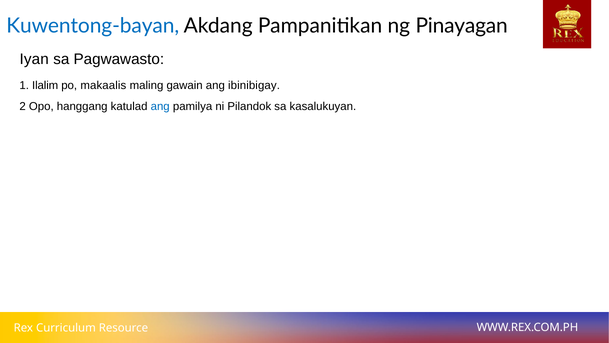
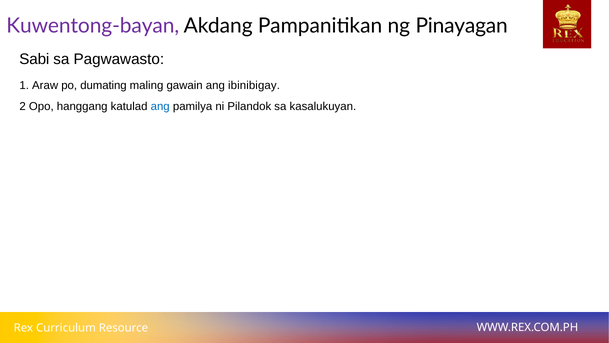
Kuwentong-bayan colour: blue -> purple
Iyan: Iyan -> Sabi
Ilalim: Ilalim -> Araw
makaalis: makaalis -> dumating
